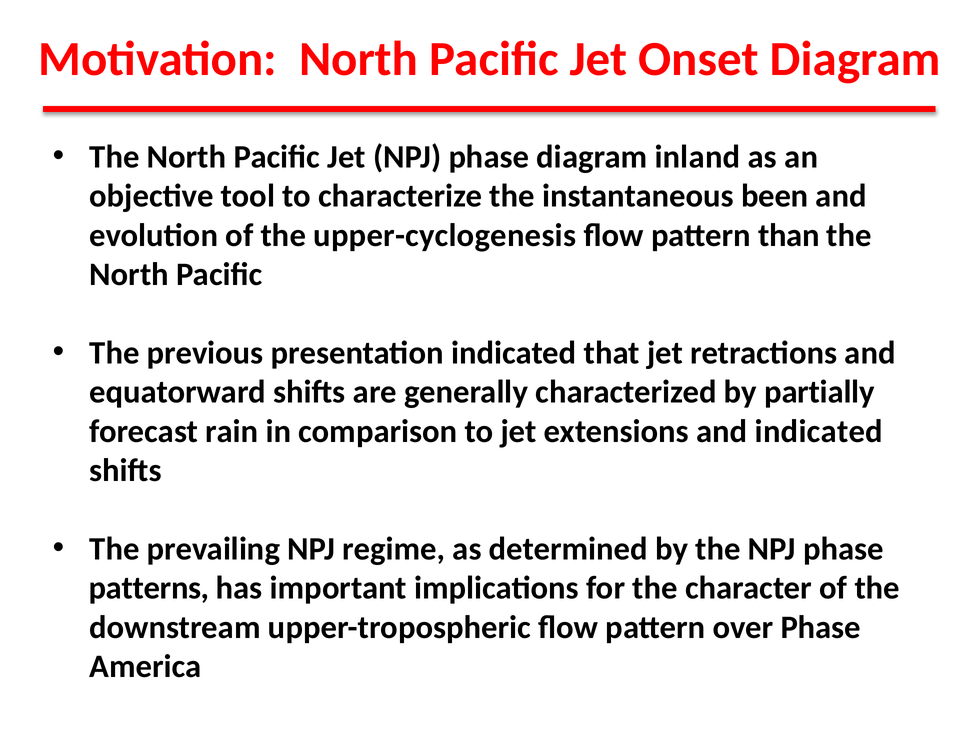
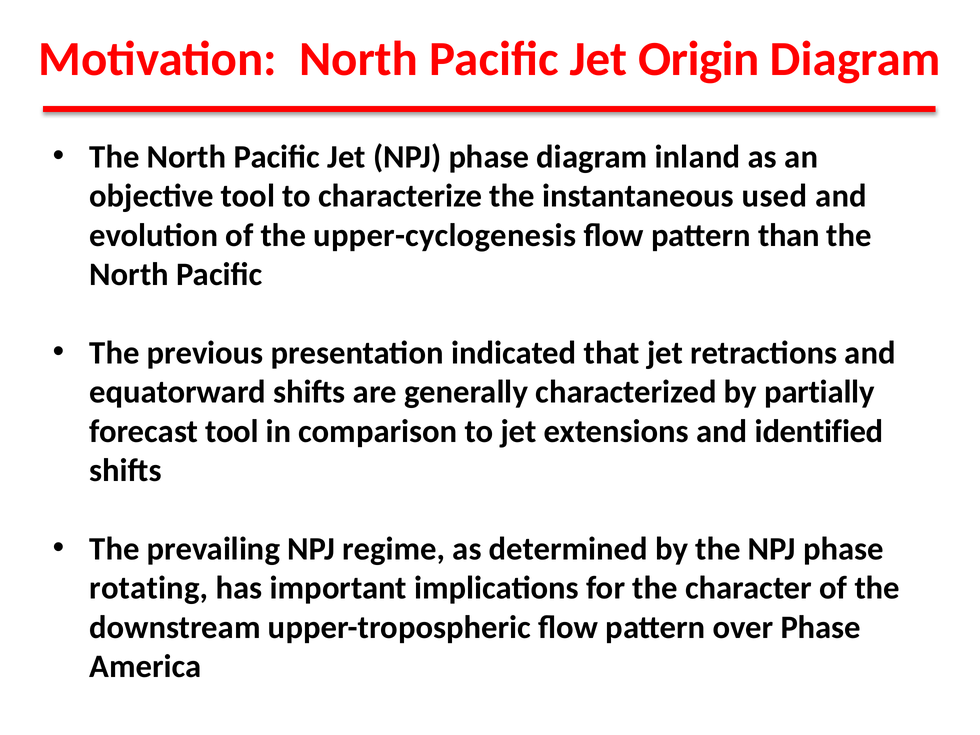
Onset: Onset -> Origin
been: been -> used
forecast rain: rain -> tool
and indicated: indicated -> identified
patterns: patterns -> rotating
